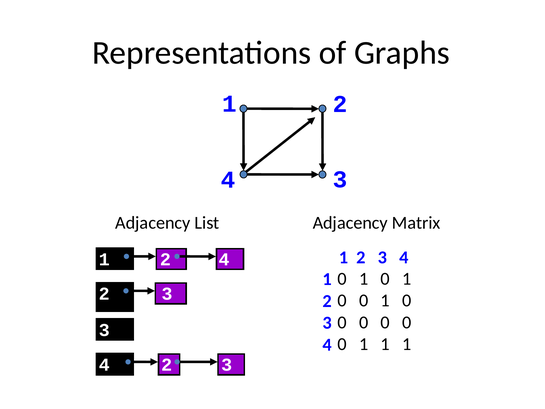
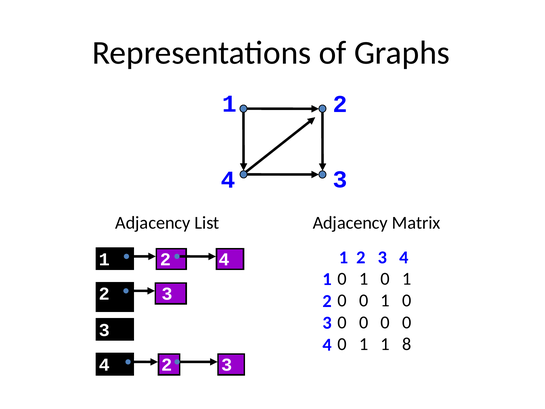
1 1 1: 1 -> 8
